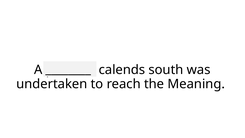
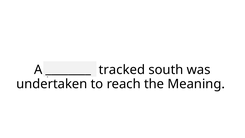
calends: calends -> tracked
